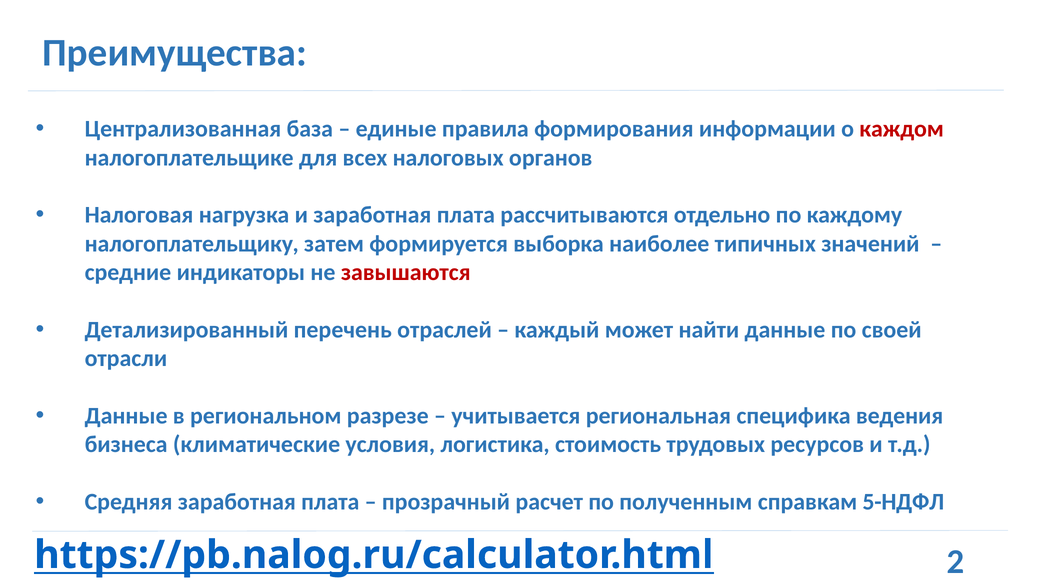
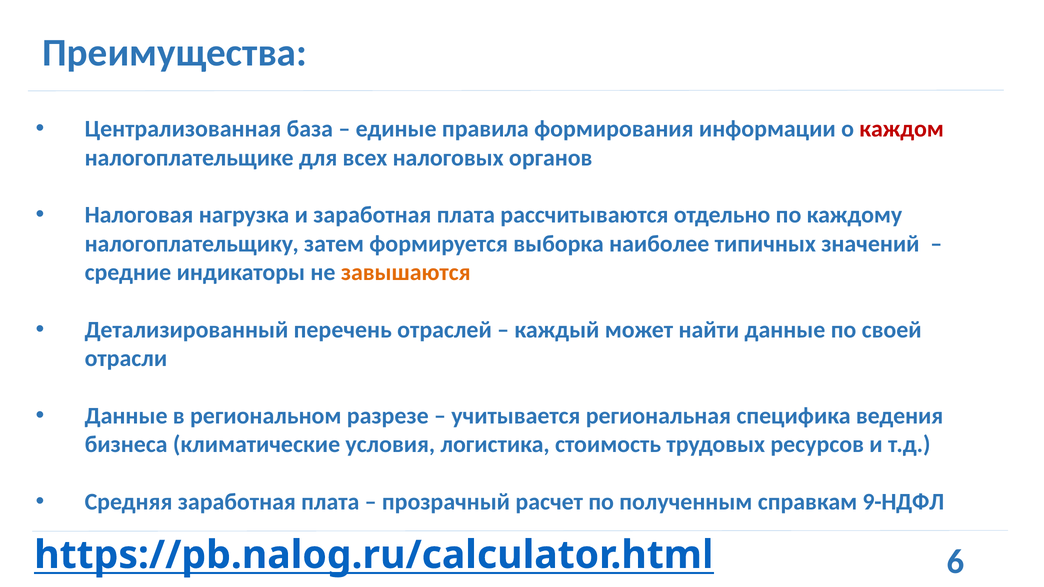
завышаются colour: red -> orange
5-НДФЛ: 5-НДФЛ -> 9-НДФЛ
2: 2 -> 6
